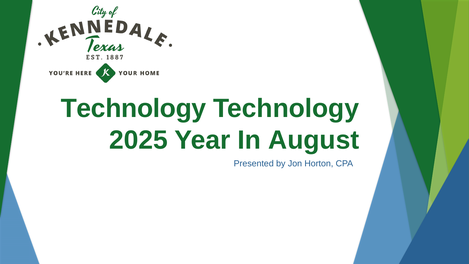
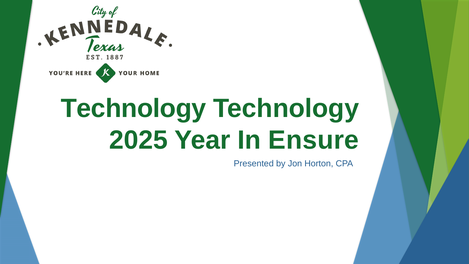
August: August -> Ensure
